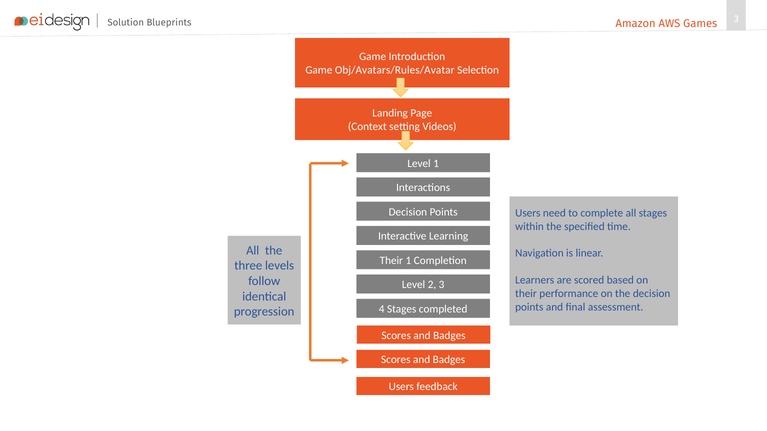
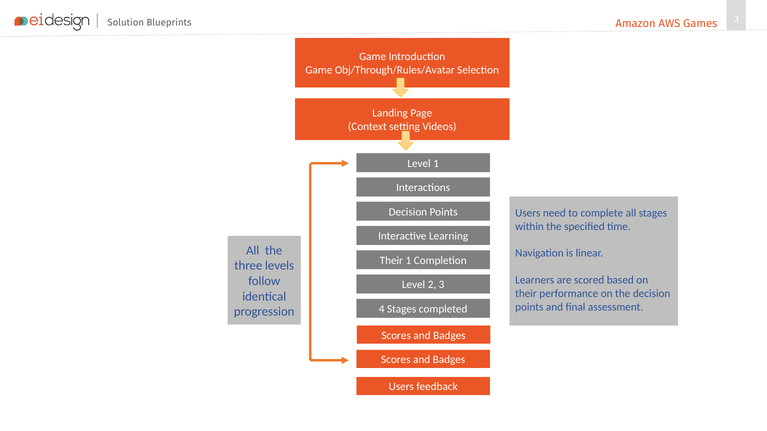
Obj/Avatars/Rules/Avatar: Obj/Avatars/Rules/Avatar -> Obj/Through/Rules/Avatar
